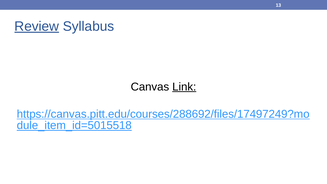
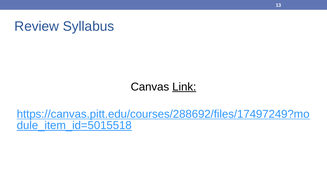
Review underline: present -> none
